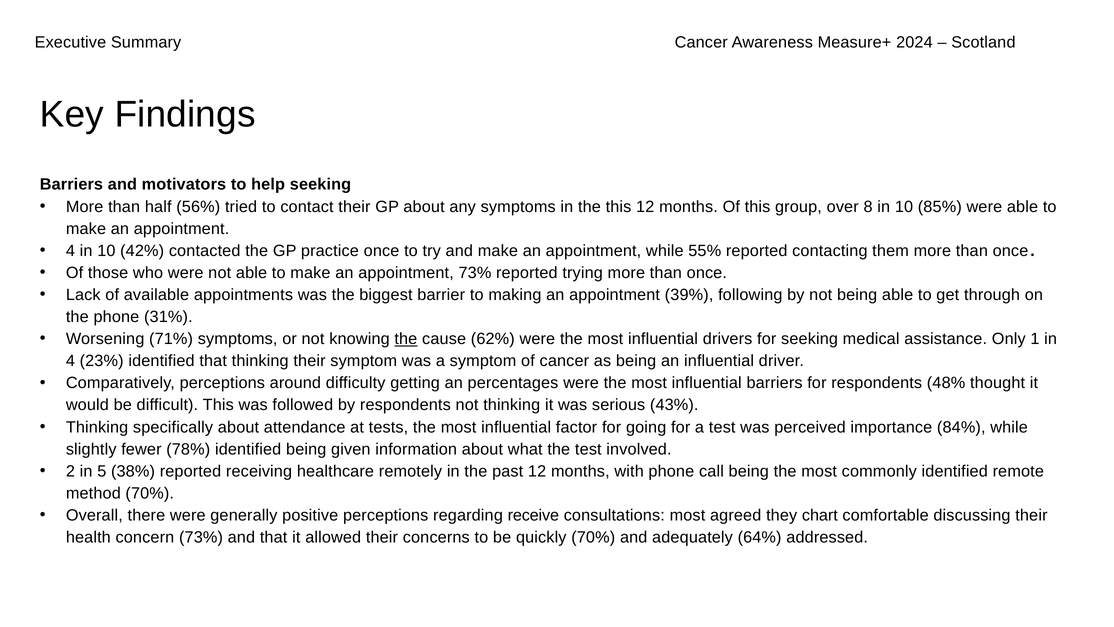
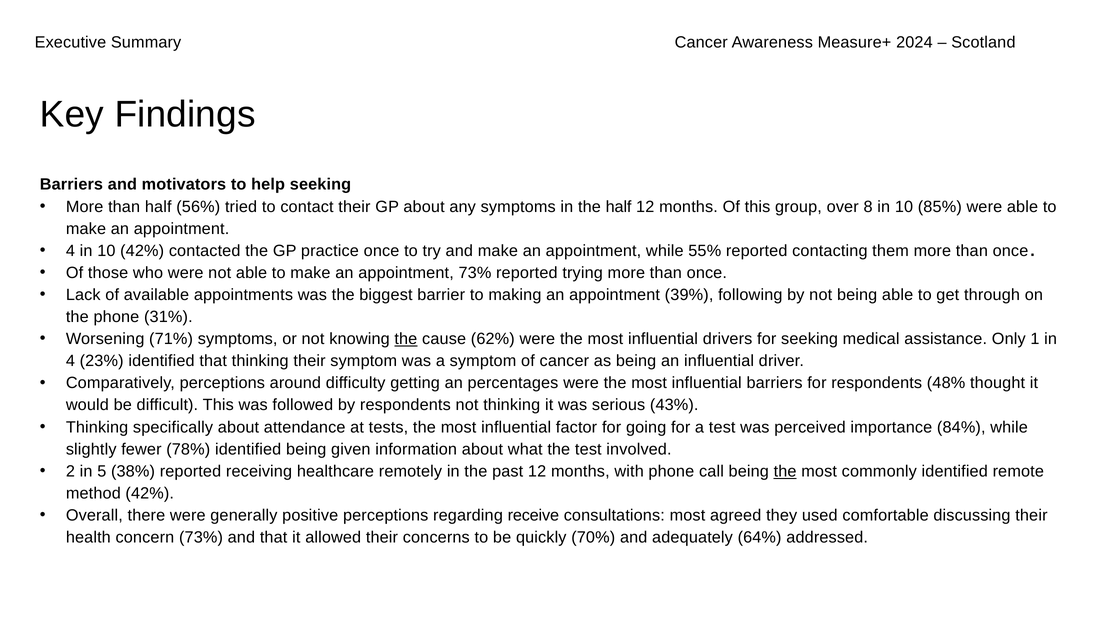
the this: this -> half
the at (785, 471) underline: none -> present
method 70%: 70% -> 42%
chart: chart -> used
